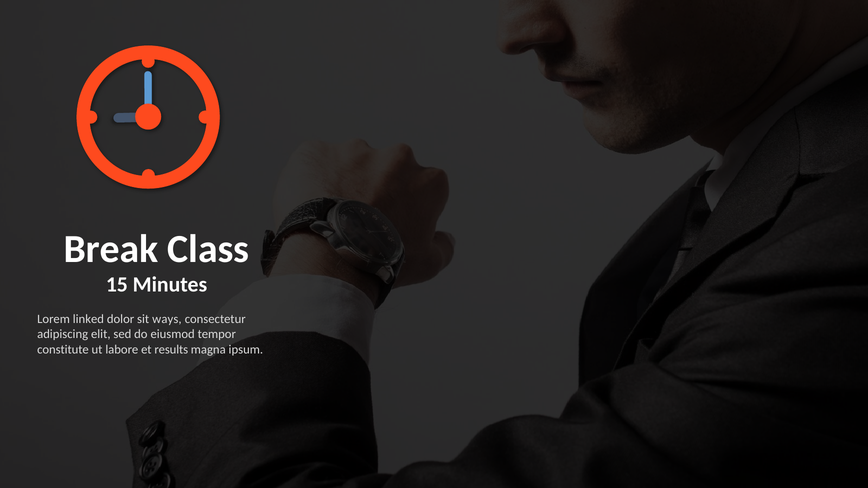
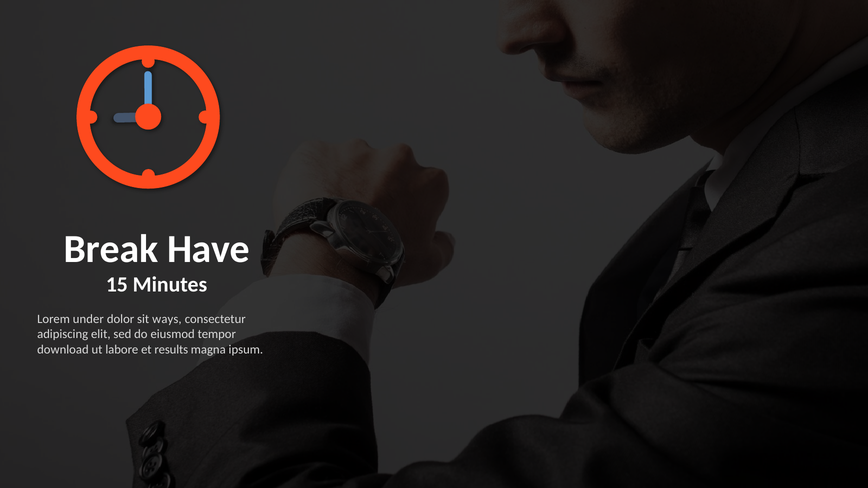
Class: Class -> Have
linked: linked -> under
constitute: constitute -> download
